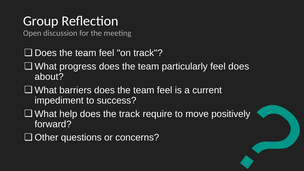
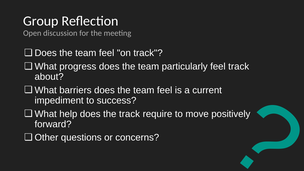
feel does: does -> track
